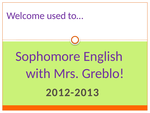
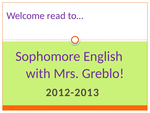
used: used -> read
